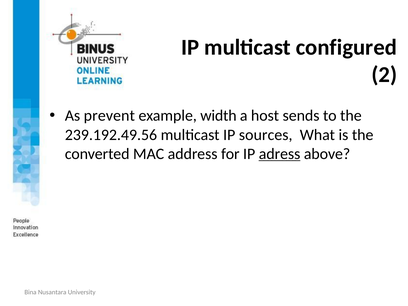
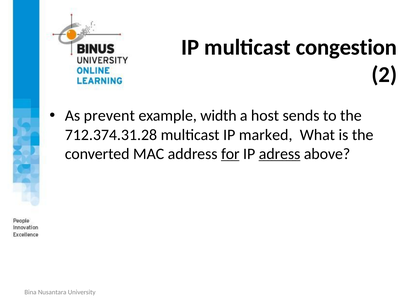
configured: configured -> congestion
239.192.49.56: 239.192.49.56 -> 712.374.31.28
sources: sources -> marked
for underline: none -> present
